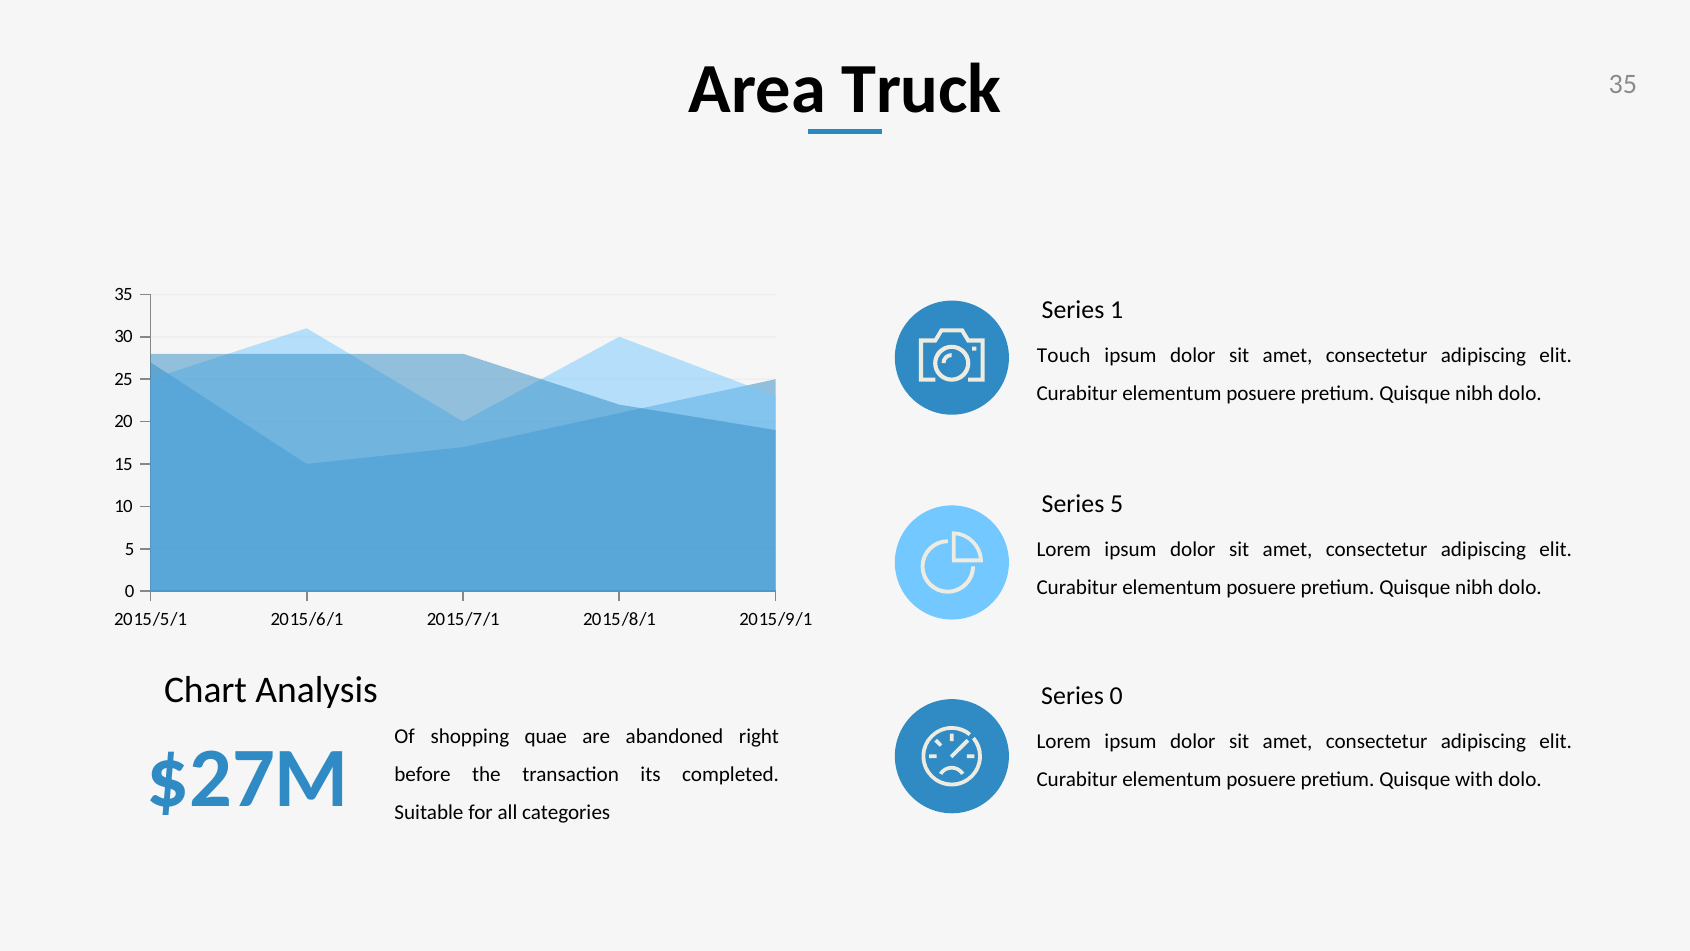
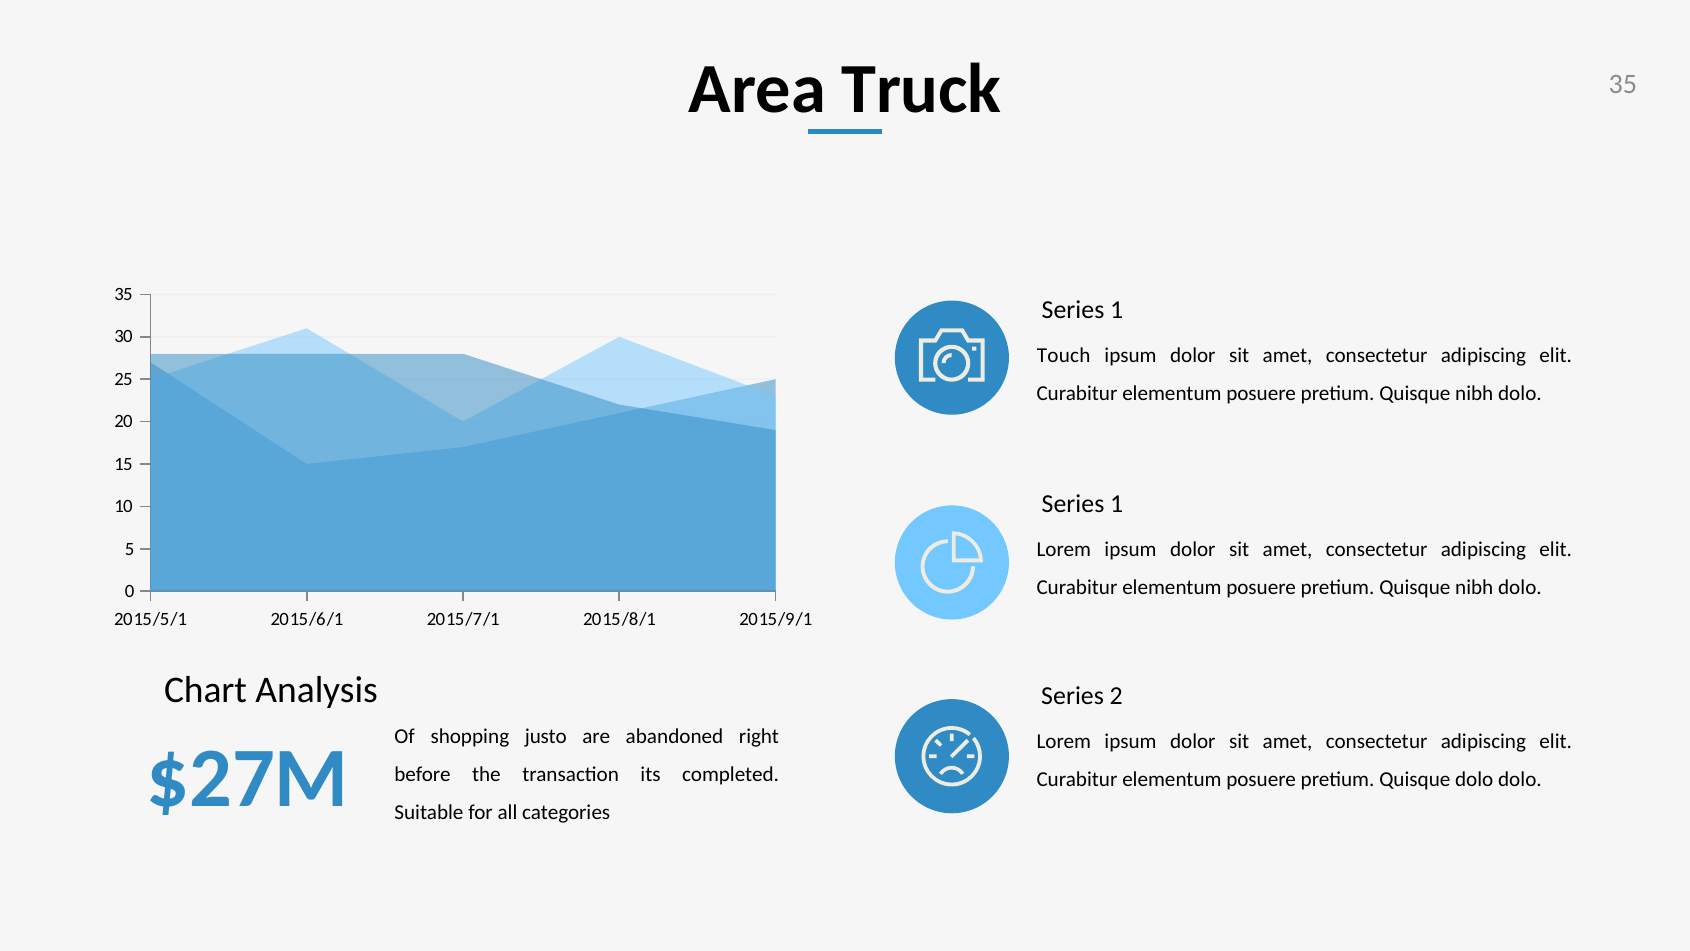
5 at (1117, 504): 5 -> 1
Series 0: 0 -> 2
quae: quae -> justo
Quisque with: with -> dolo
